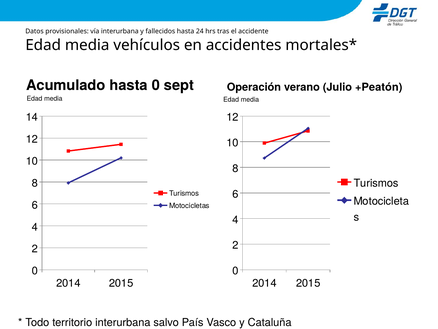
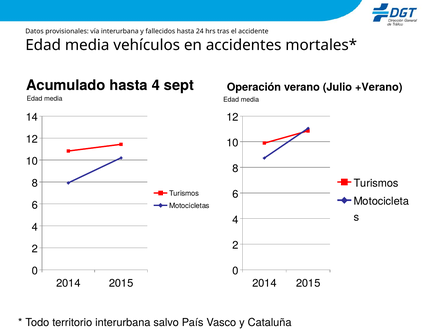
hasta 0: 0 -> 4
+Peatón: +Peatón -> +Verano
